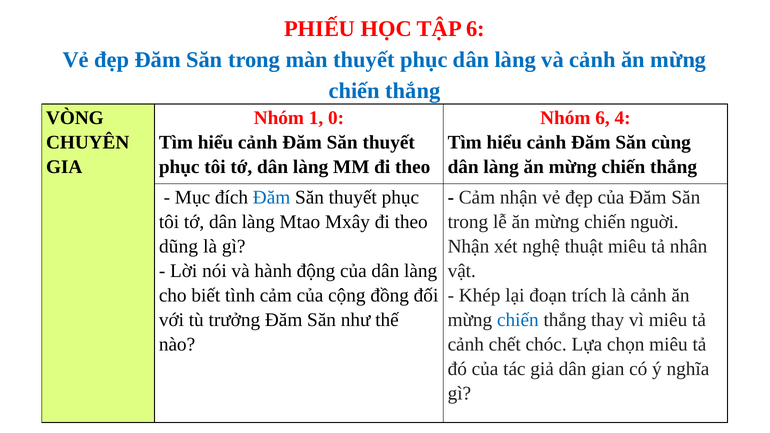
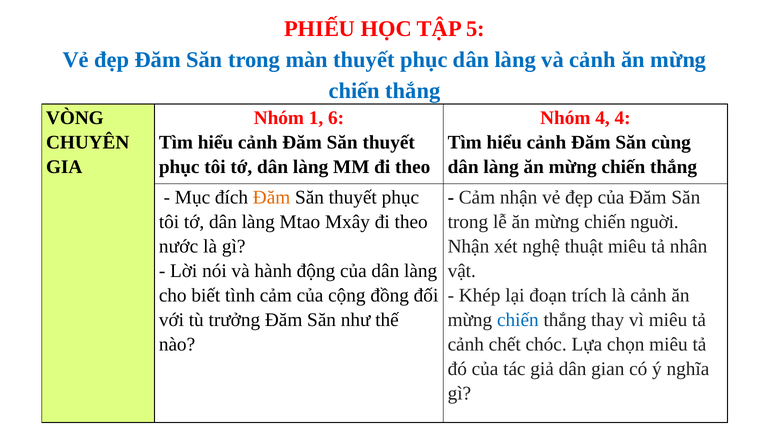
TẬP 6: 6 -> 5
0: 0 -> 6
Nhóm 6: 6 -> 4
Đăm at (272, 198) colour: blue -> orange
dũng: dũng -> nước
